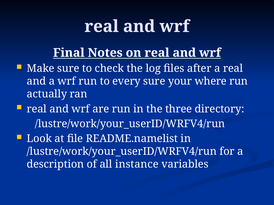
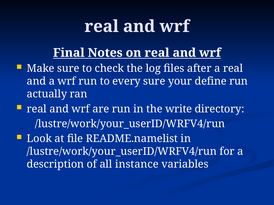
where: where -> define
three: three -> write
